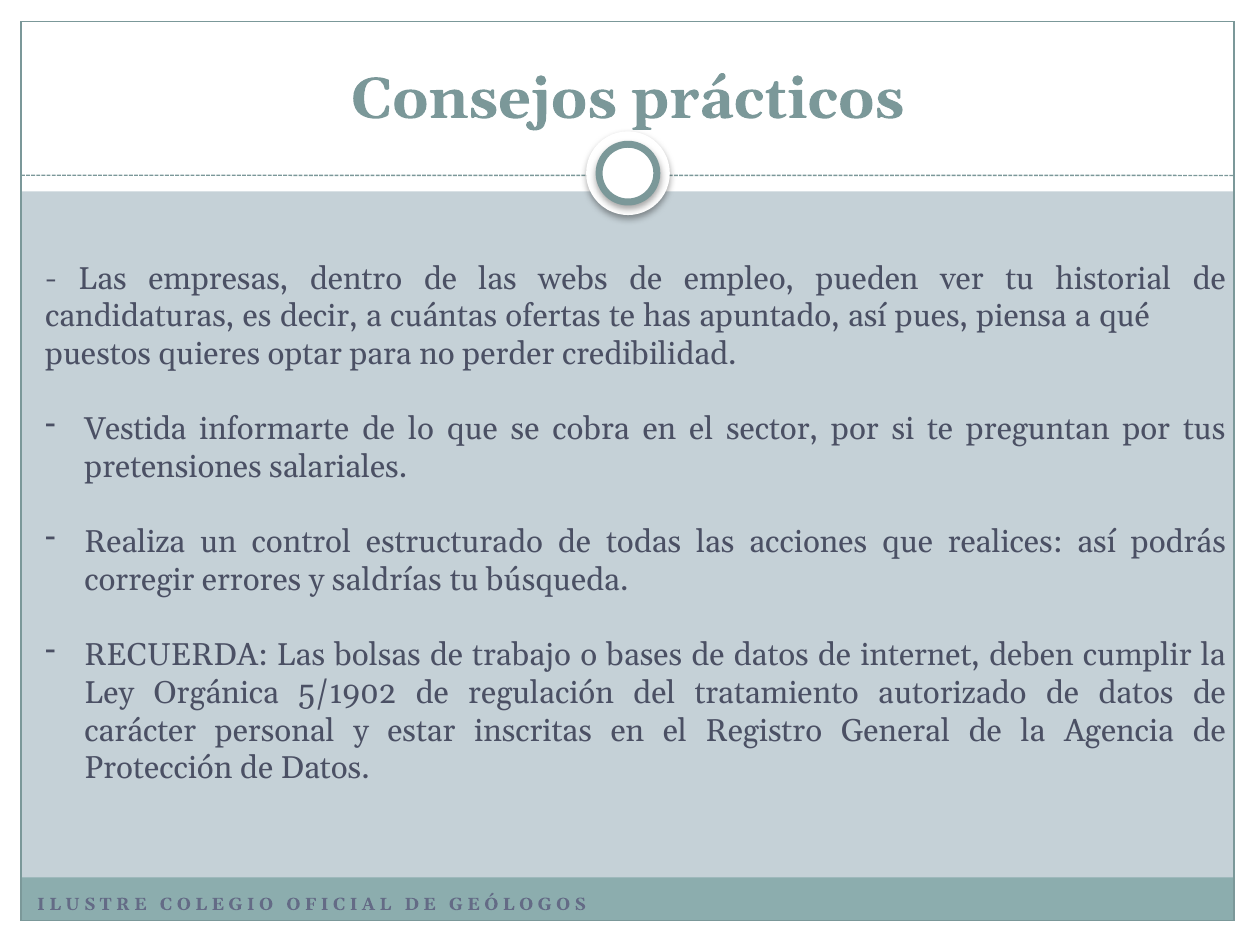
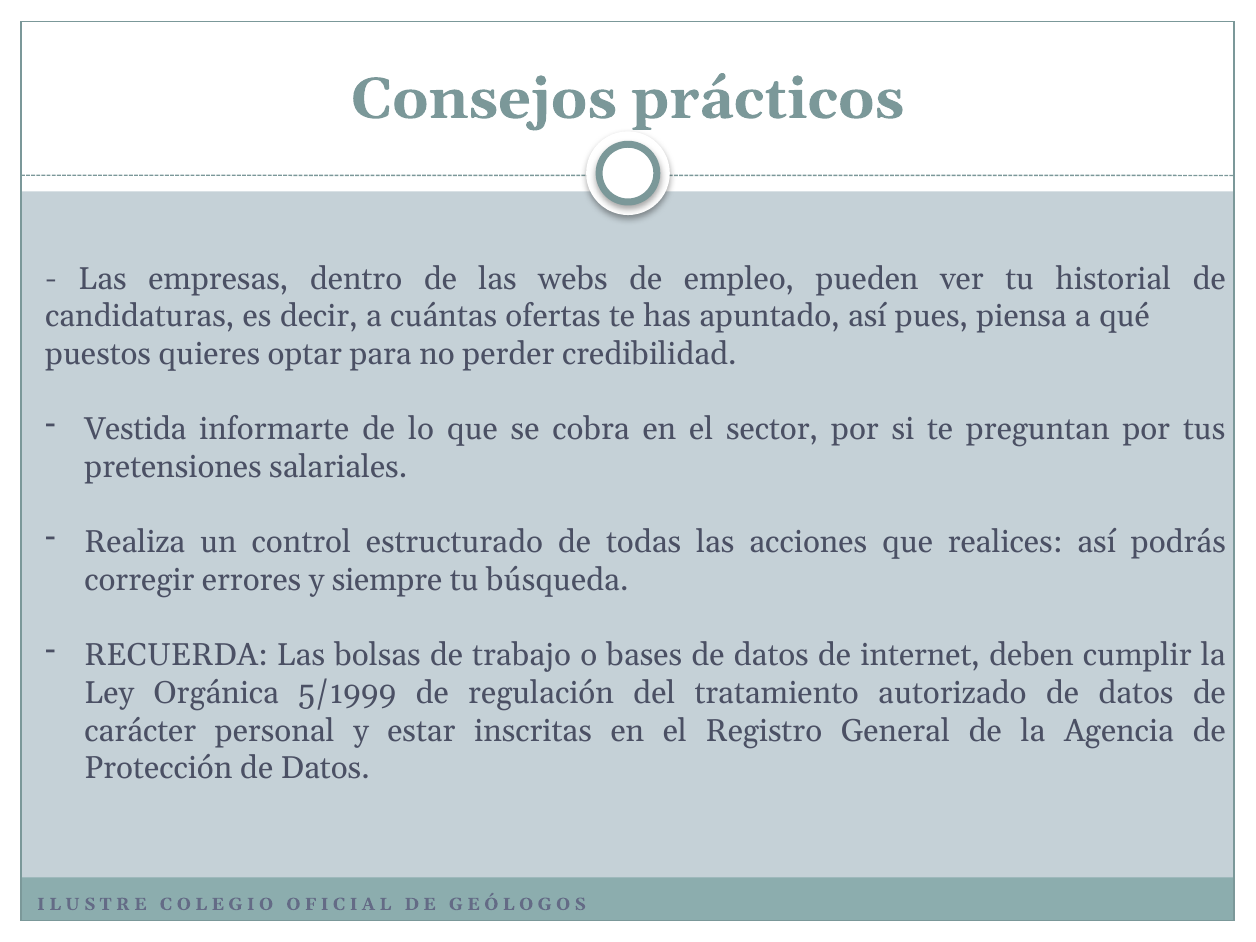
saldrías: saldrías -> siempre
5/1902: 5/1902 -> 5/1999
